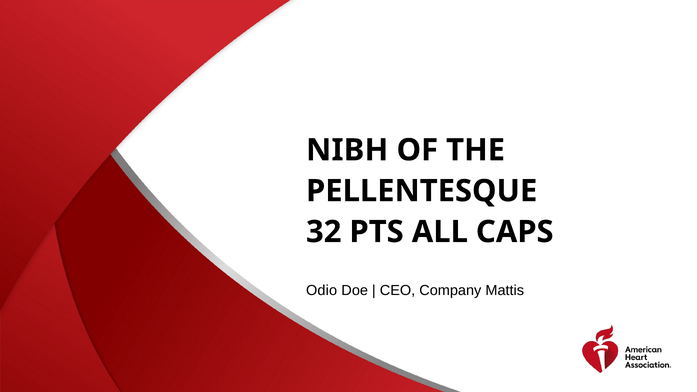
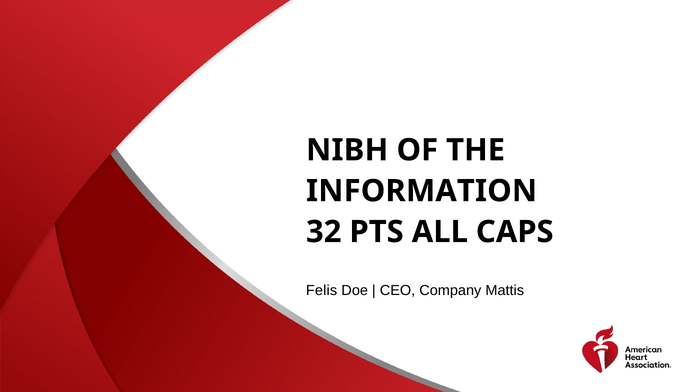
PELLENTESQUE: PELLENTESQUE -> INFORMATION
Odio: Odio -> Felis
